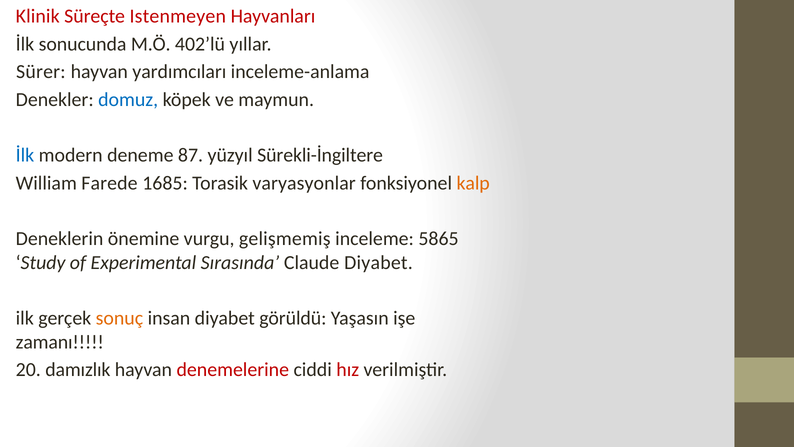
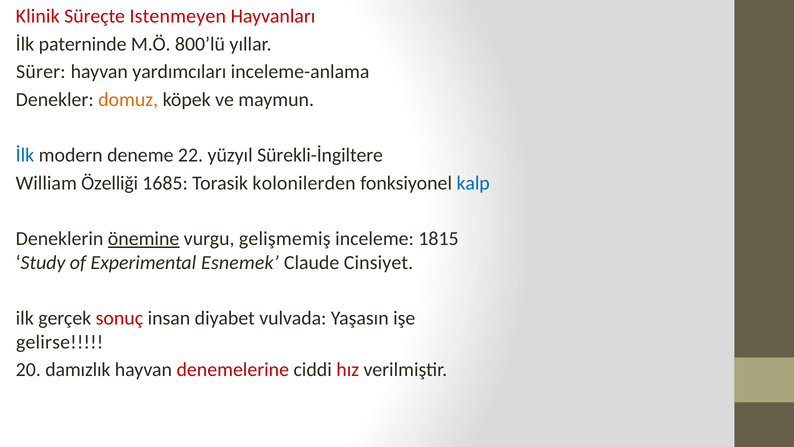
sonucunda: sonucunda -> paterninde
402’lü: 402’lü -> 800’lü
domuz colour: blue -> orange
87: 87 -> 22
Farede: Farede -> Özelliği
varyasyonlar: varyasyonlar -> kolonilerden
kalp colour: orange -> blue
önemine underline: none -> present
5865: 5865 -> 1815
Sırasında: Sırasında -> Esnemek
Claude Diyabet: Diyabet -> Cinsiyet
sonuç colour: orange -> red
görüldü: görüldü -> vulvada
zamanı: zamanı -> gelirse
